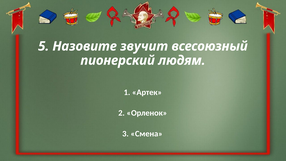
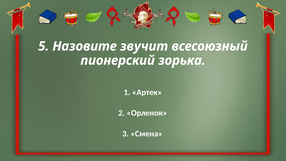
людям: людям -> зорька
